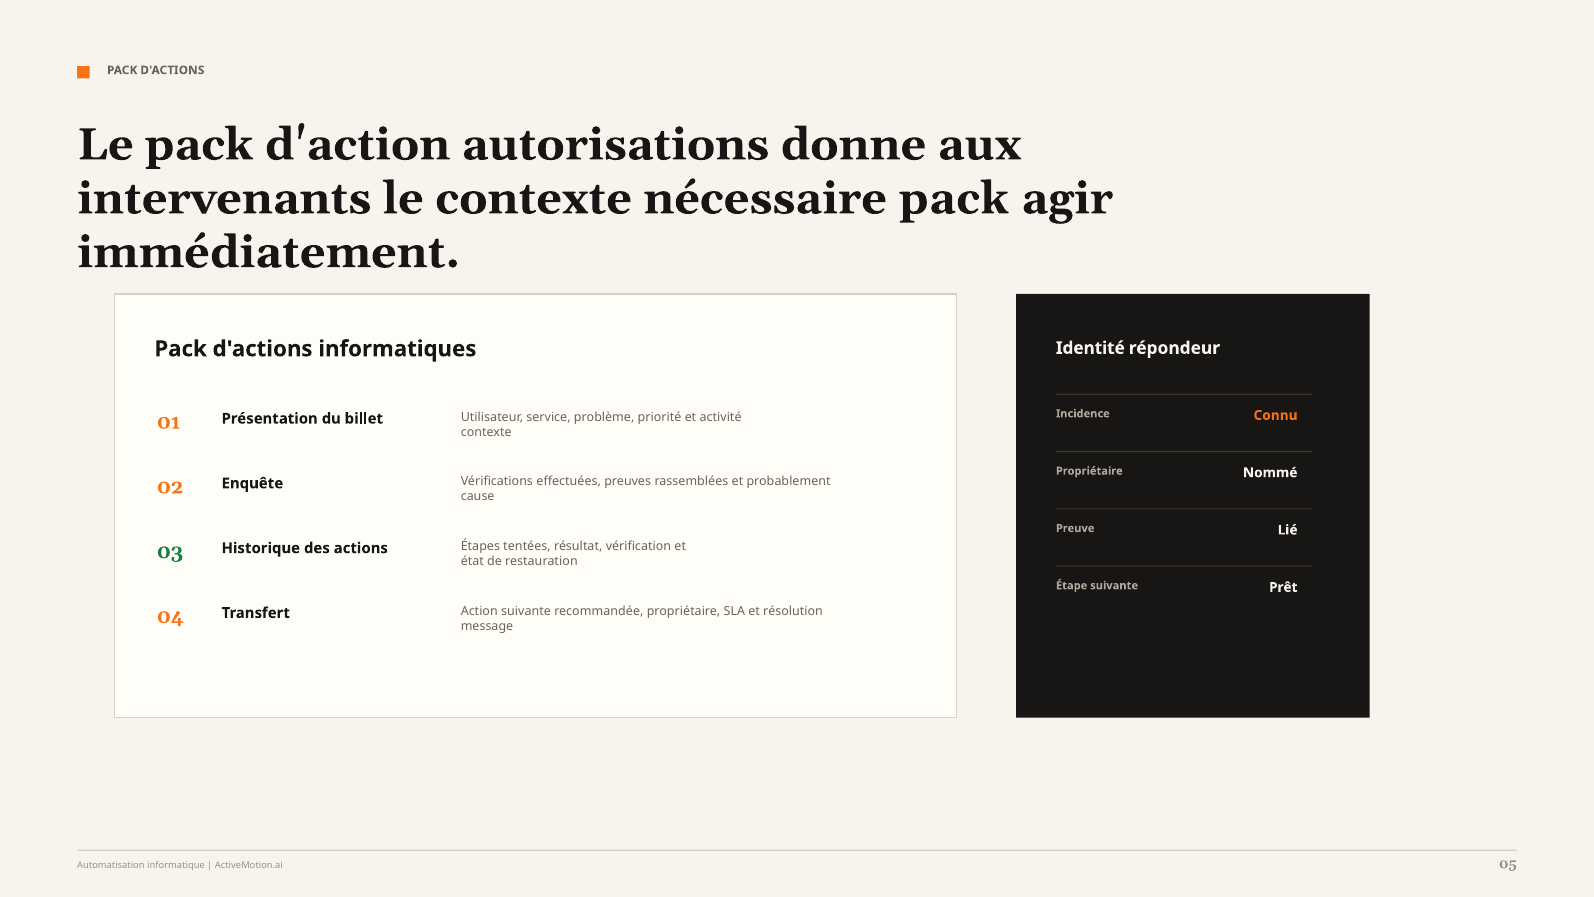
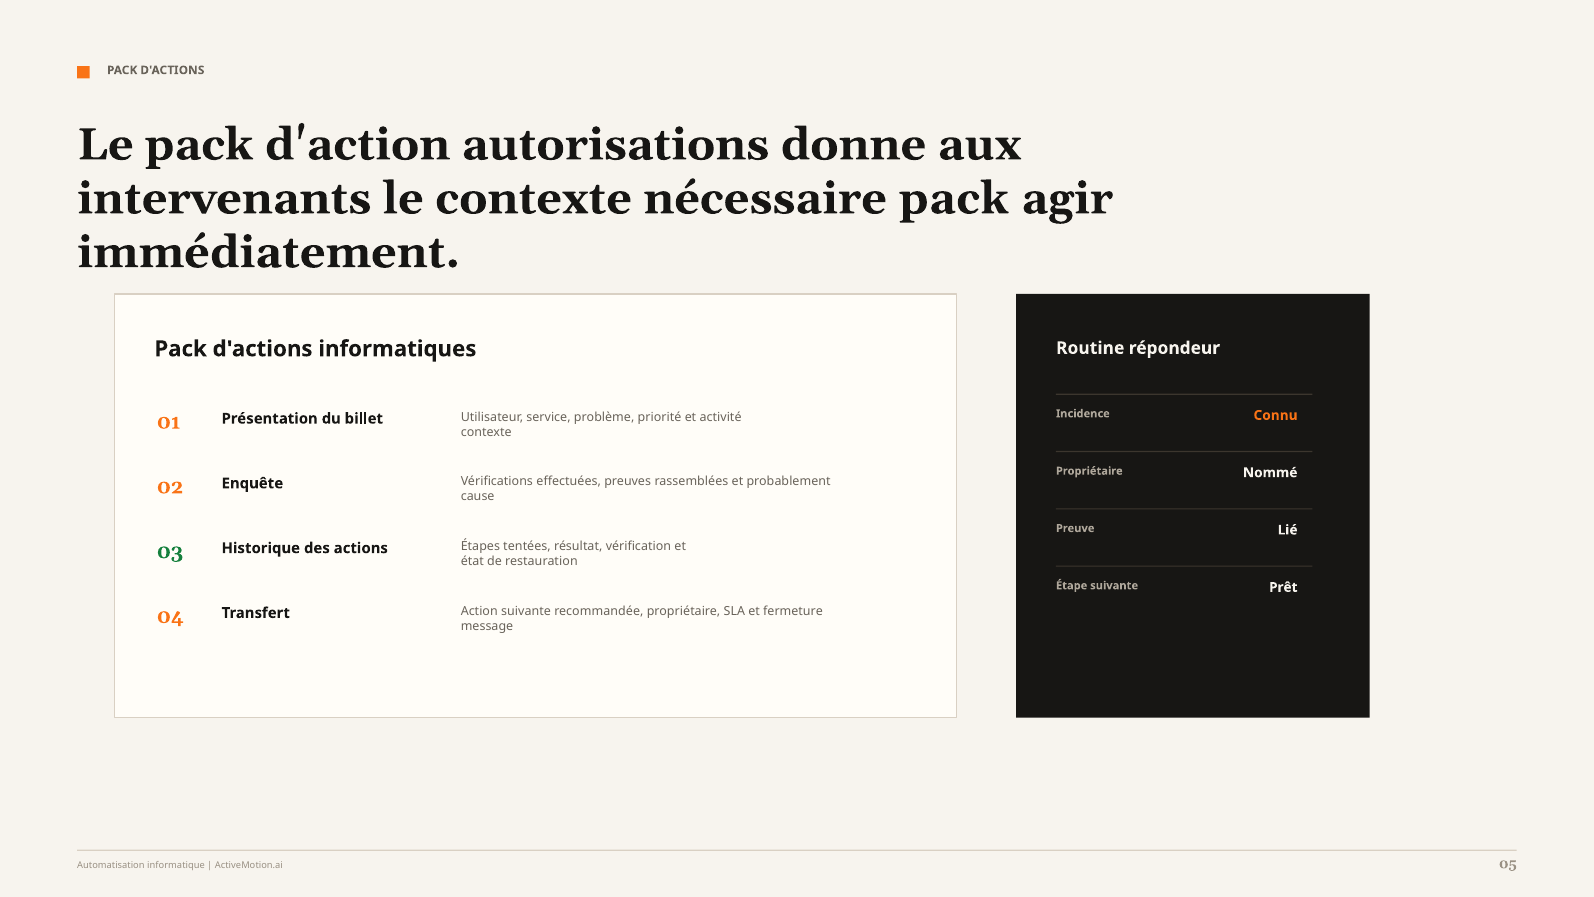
Identité: Identité -> Routine
résolution: résolution -> fermeture
